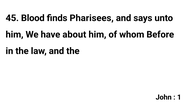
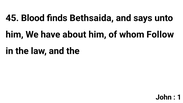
Pharisees: Pharisees -> Bethsaida
Before: Before -> Follow
